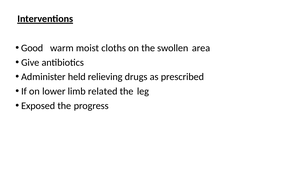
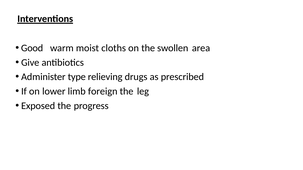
held: held -> type
related: related -> foreign
